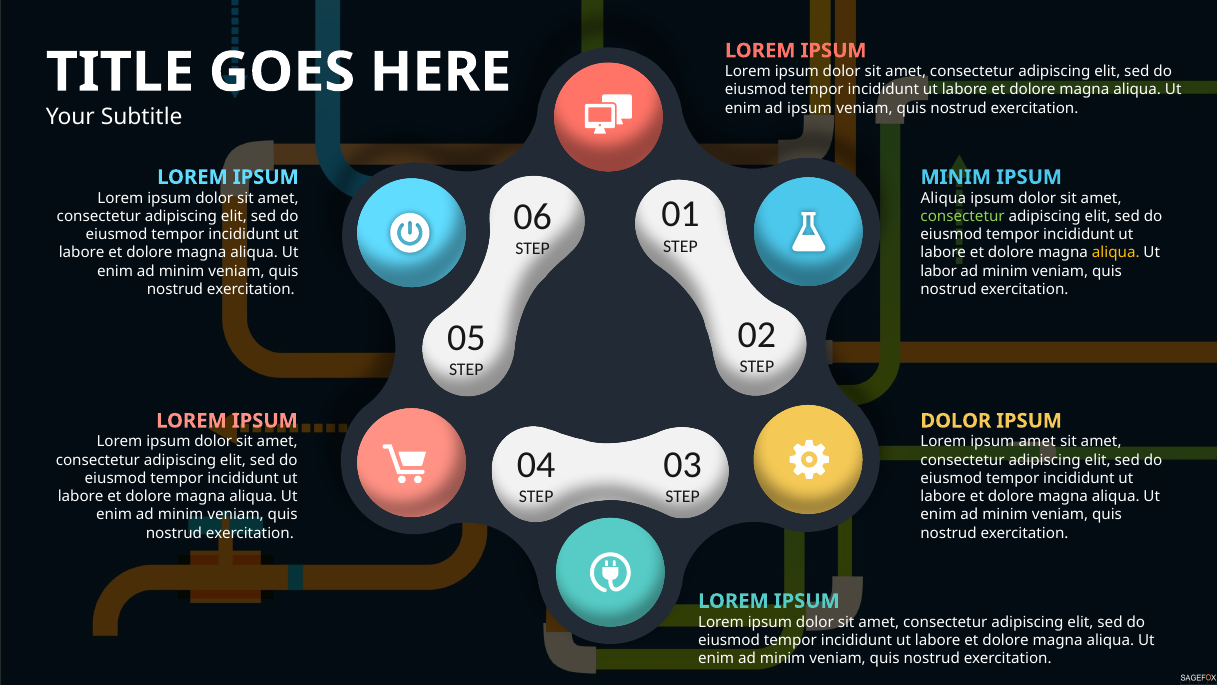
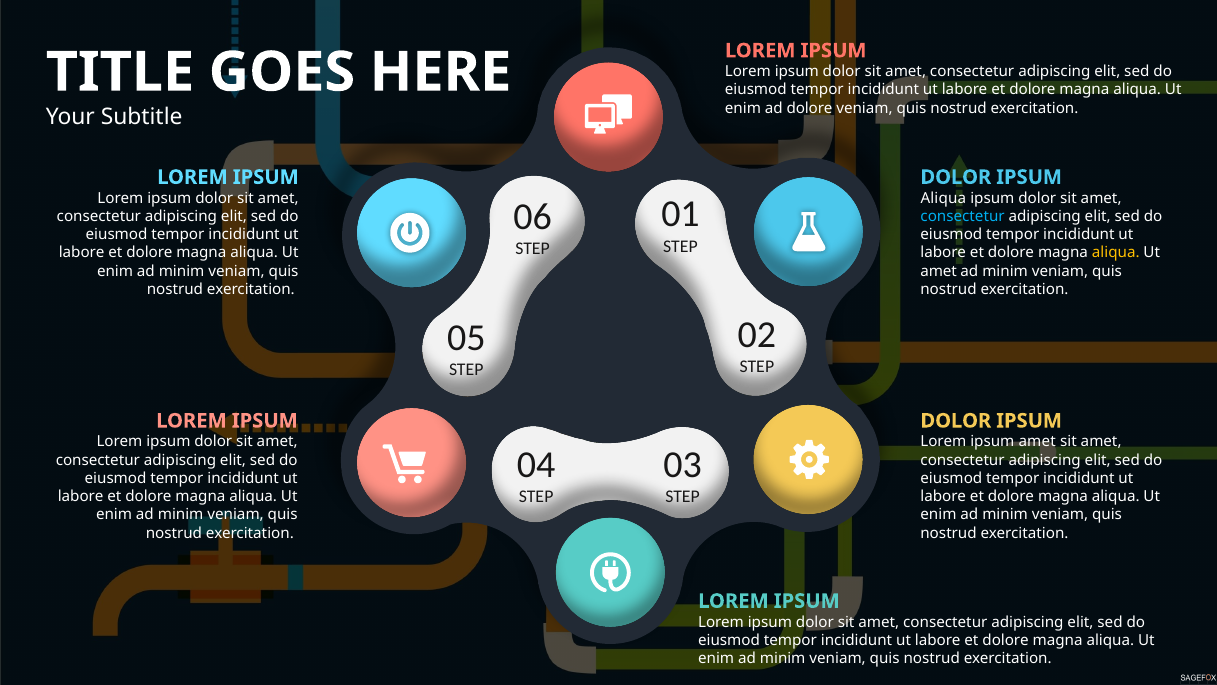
ad ipsum: ipsum -> dolore
MINIM at (956, 177): MINIM -> DOLOR
consectetur at (963, 216) colour: light green -> light blue
labor at (939, 271): labor -> amet
